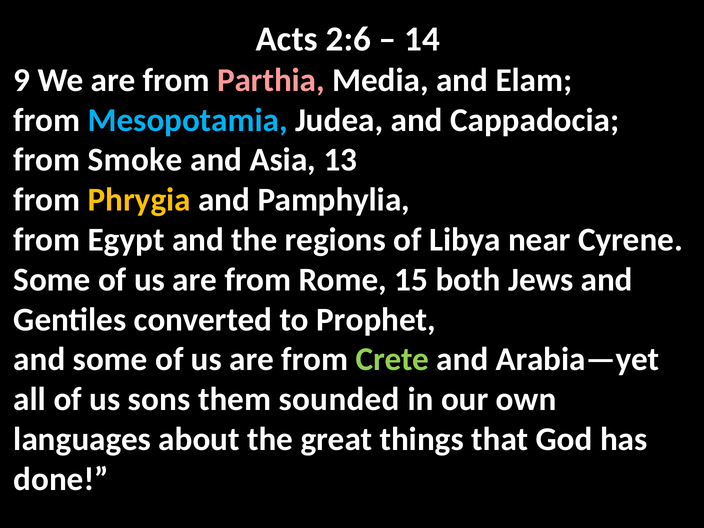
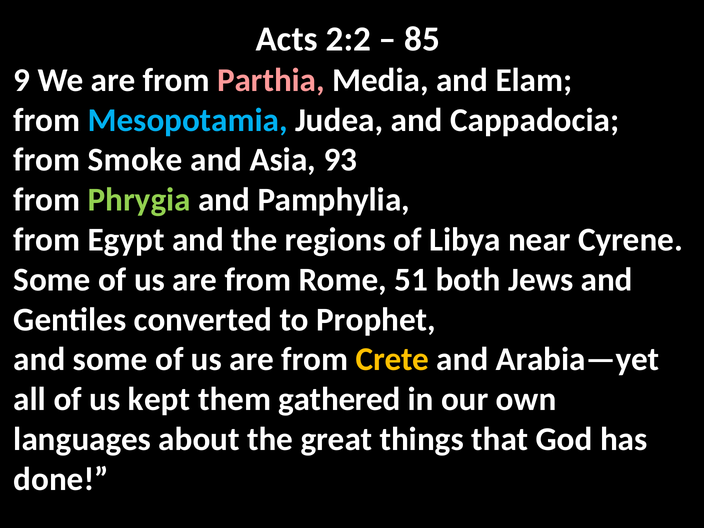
2:6: 2:6 -> 2:2
14: 14 -> 85
13: 13 -> 93
Phrygia colour: yellow -> light green
15: 15 -> 51
Crete colour: light green -> yellow
sons: sons -> kept
sounded: sounded -> gathered
